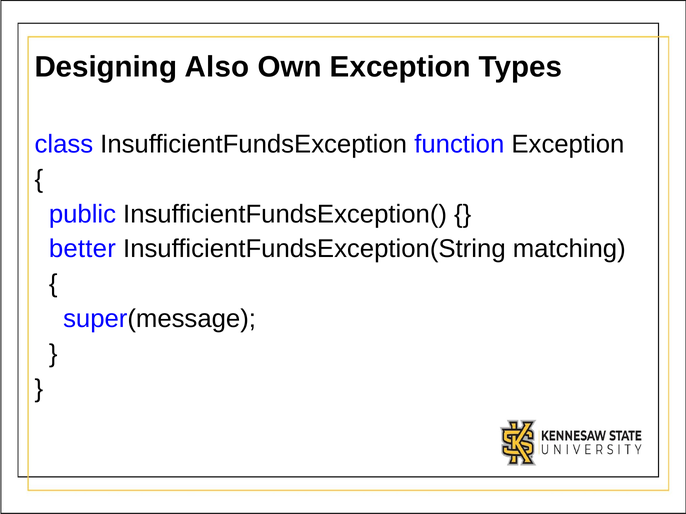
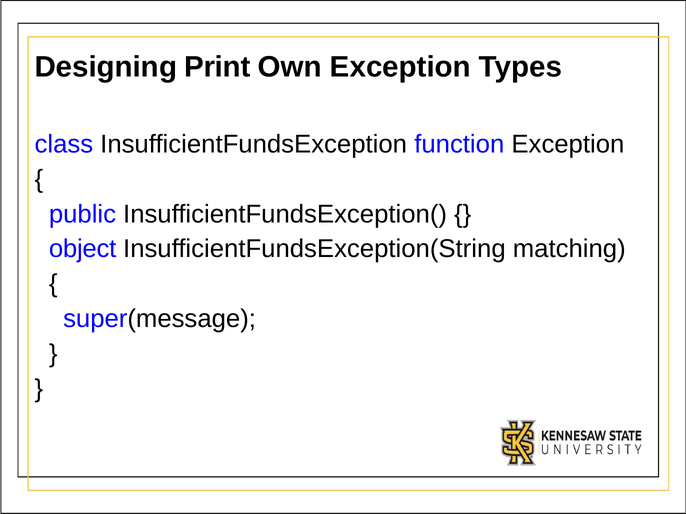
Also: Also -> Print
better: better -> object
